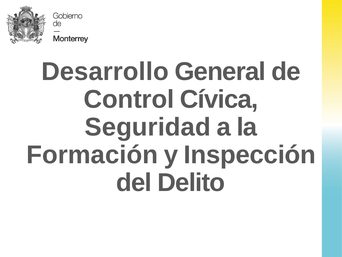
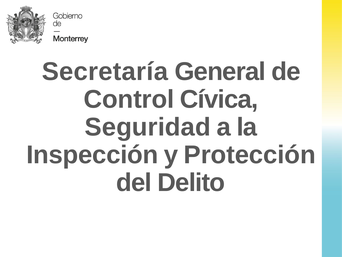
Desarrollo: Desarrollo -> Secretaría
Formación: Formación -> Inspección
Inspección: Inspección -> Protección
